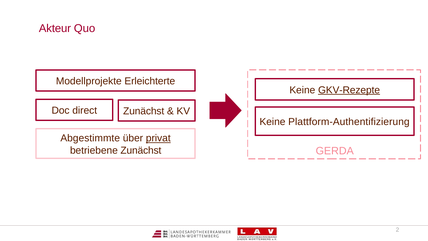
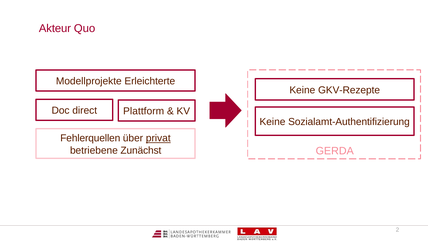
GKV-Rezepte underline: present -> none
direct Zunächst: Zunächst -> Plattform
Plattform-Authentifizierung: Plattform-Authentifizierung -> Sozialamt-Authentifizierung
Abgestimmte: Abgestimmte -> Fehlerquellen
